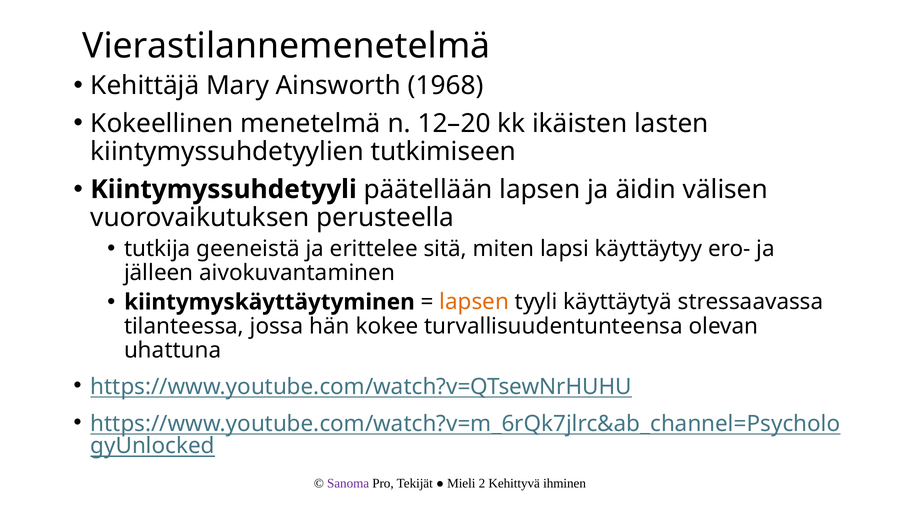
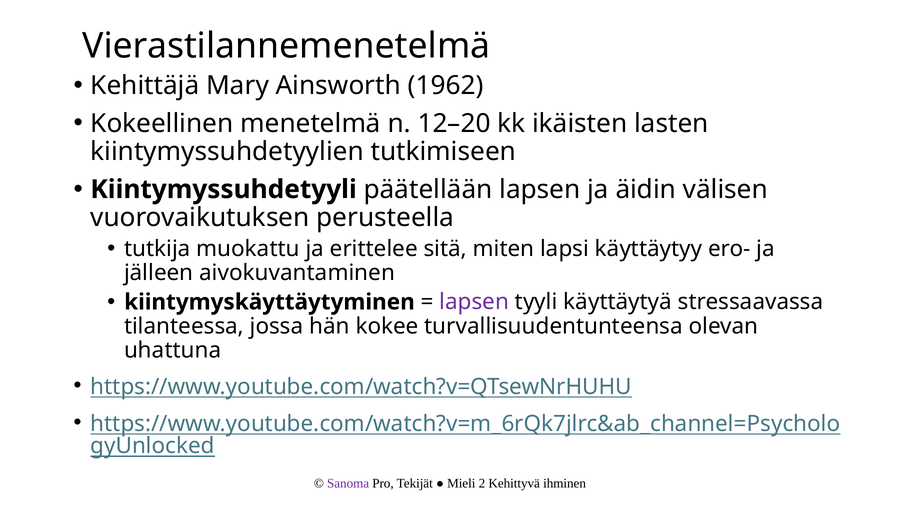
1968: 1968 -> 1962
geeneistä: geeneistä -> muokattu
lapsen at (474, 302) colour: orange -> purple
